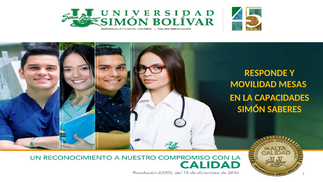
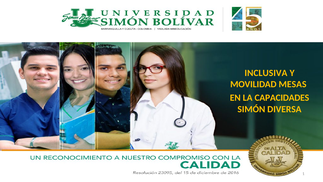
RESPONDE: RESPONDE -> INCLUSIVA
SABERES: SABERES -> DIVERSA
